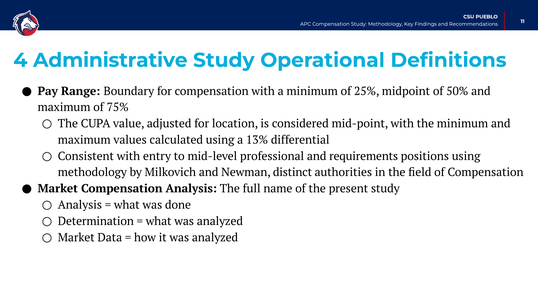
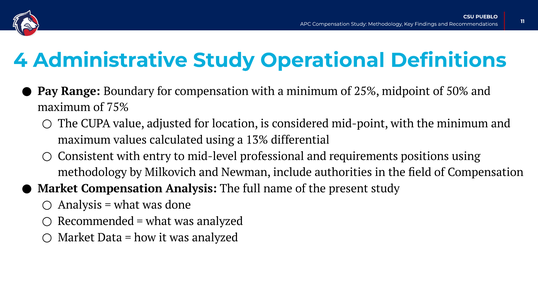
distinct: distinct -> include
Determination: Determination -> Recommended
